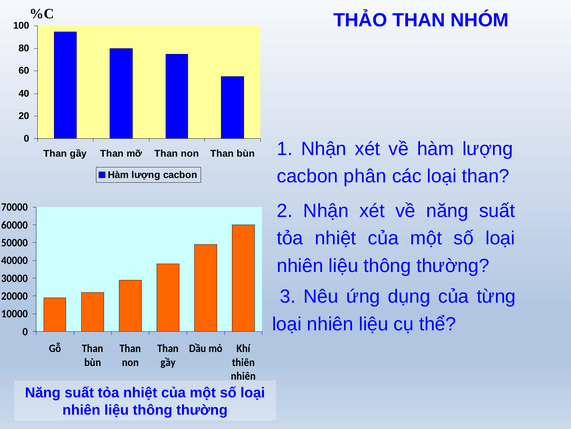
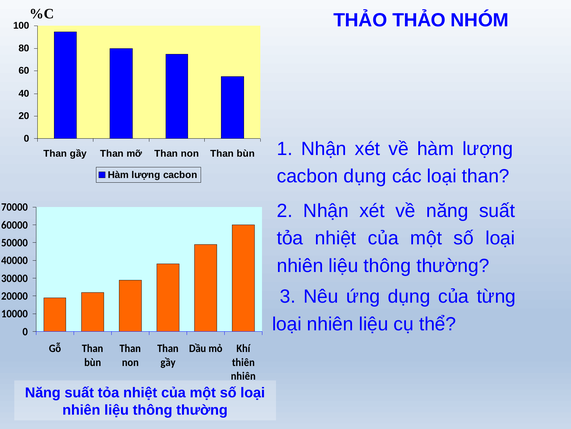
THẢO THAN: THAN -> THẢO
cacbon phân: phân -> dụng
